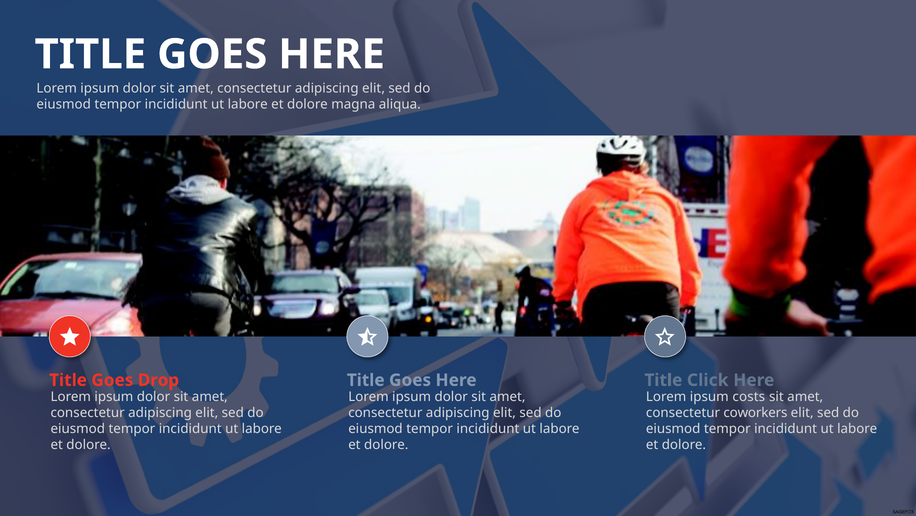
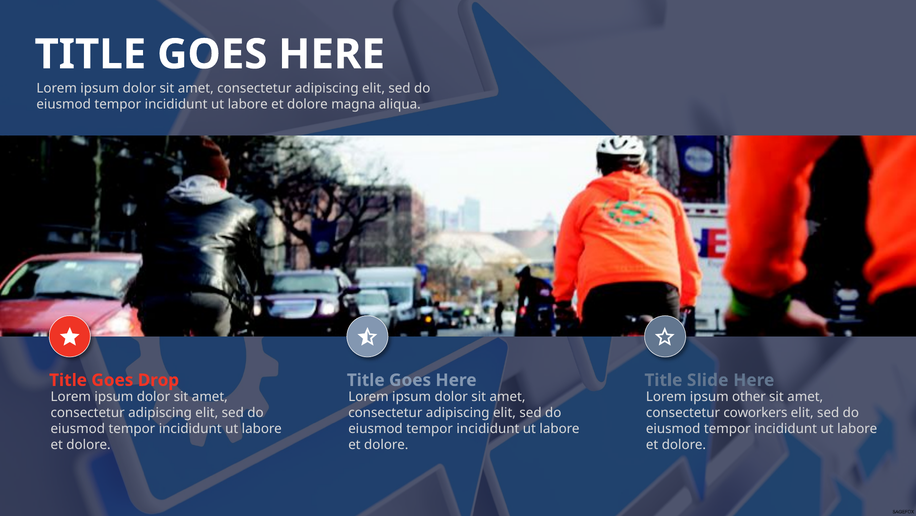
Click: Click -> Slide
costs: costs -> other
